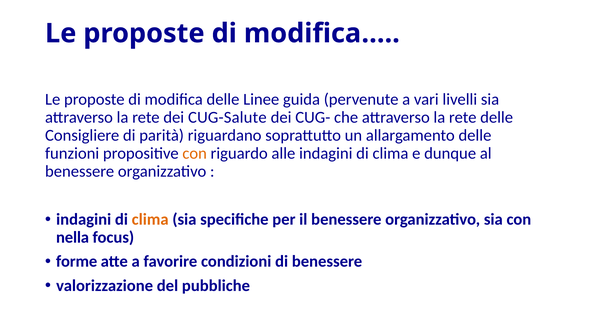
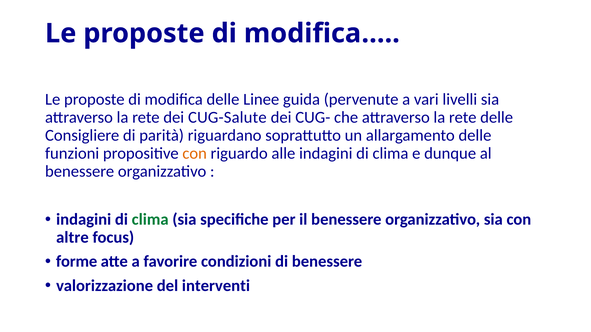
clima at (150, 220) colour: orange -> green
nella: nella -> altre
pubbliche: pubbliche -> interventi
